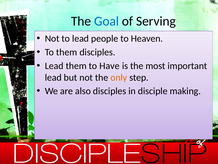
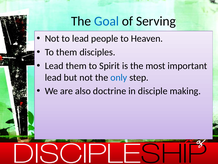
Have: Have -> Spirit
only colour: orange -> blue
also disciples: disciples -> doctrine
